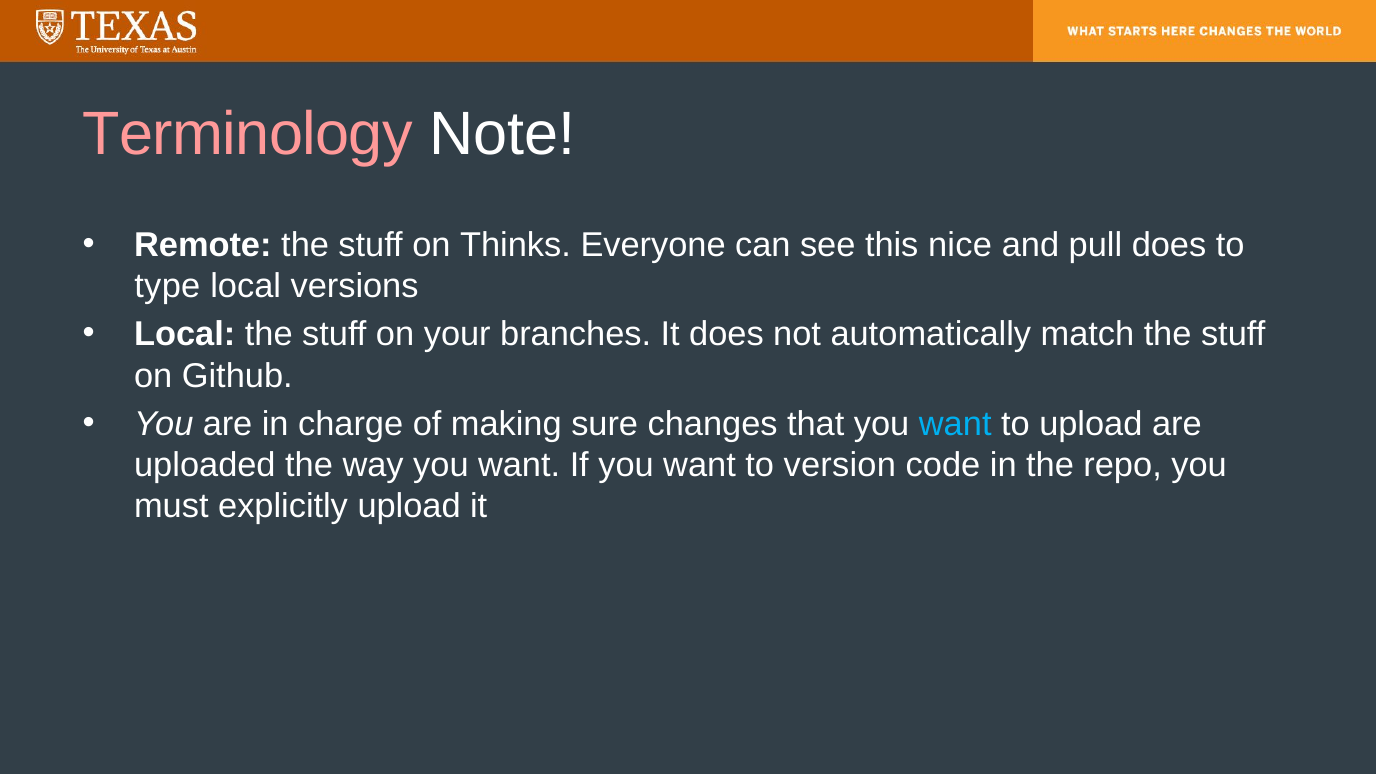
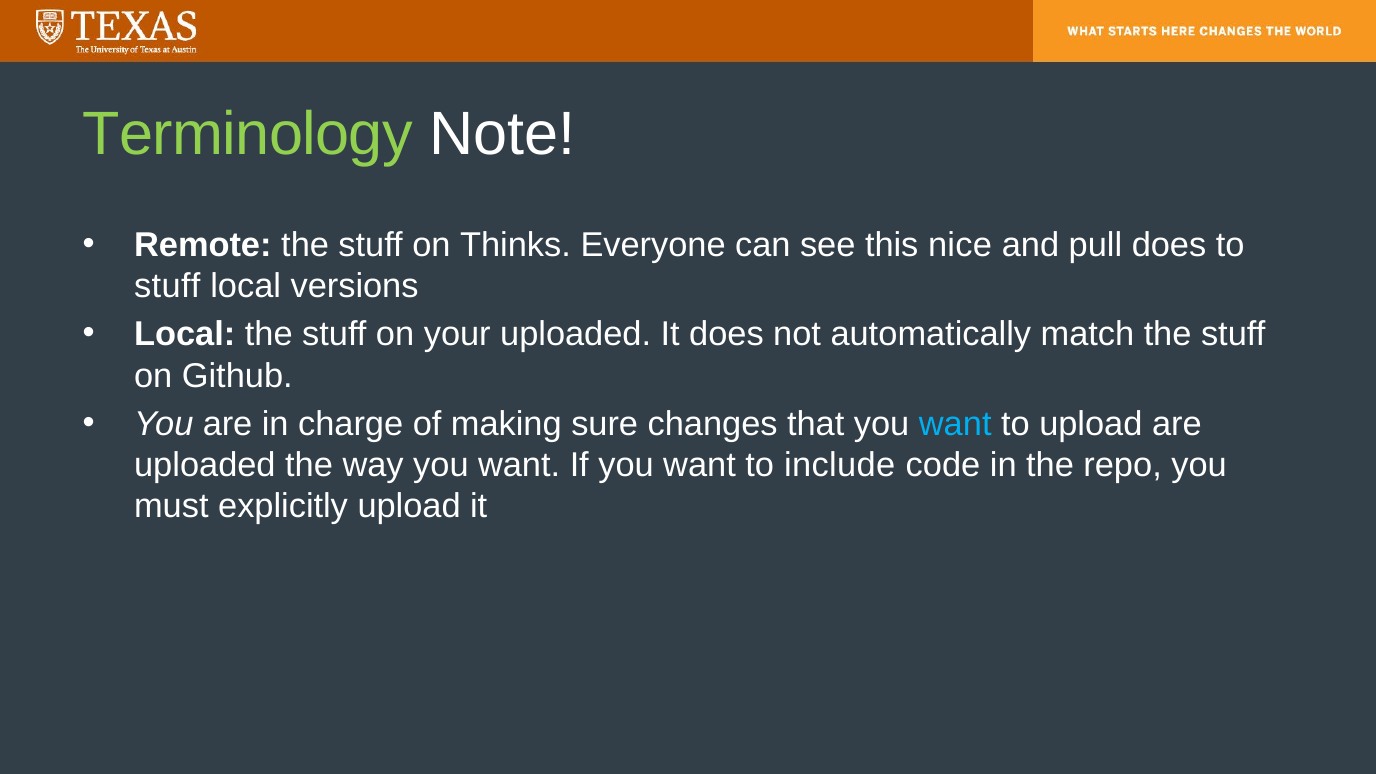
Terminology colour: pink -> light green
type at (167, 286): type -> stuff
your branches: branches -> uploaded
version: version -> include
